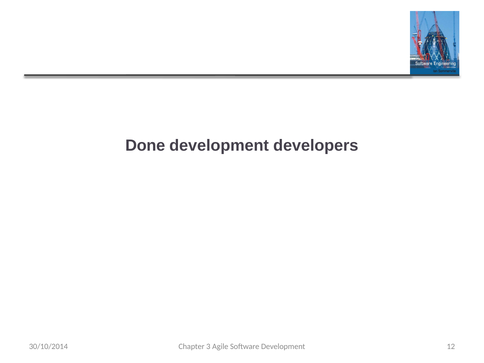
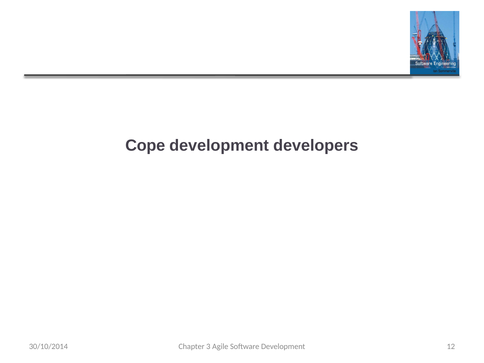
Done: Done -> Cope
